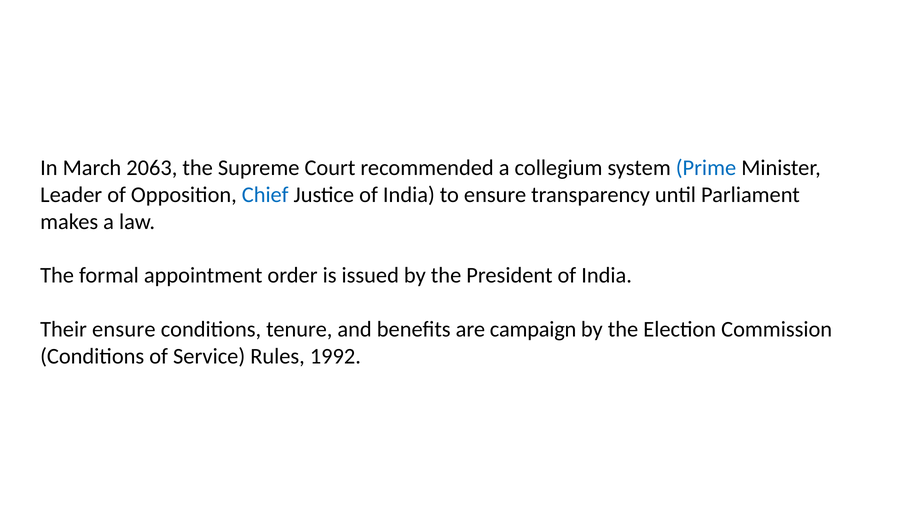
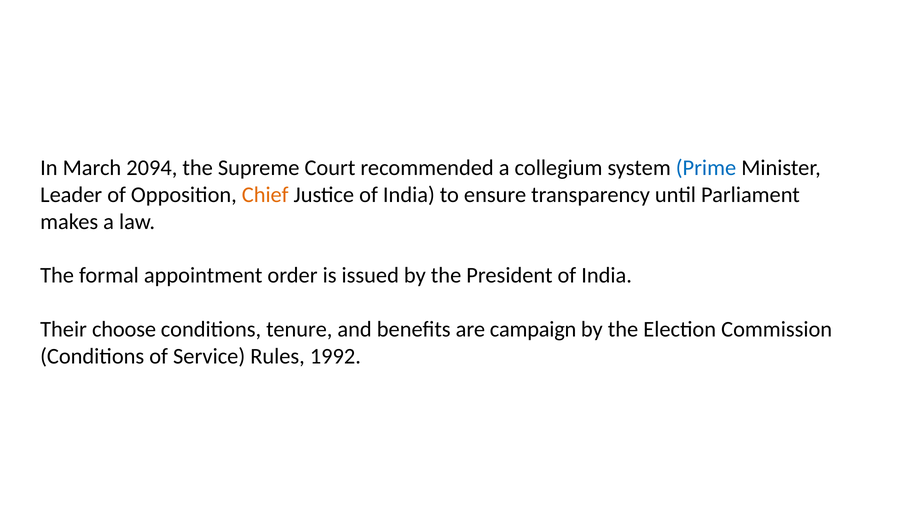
2063: 2063 -> 2094
Chief colour: blue -> orange
Their ensure: ensure -> choose
